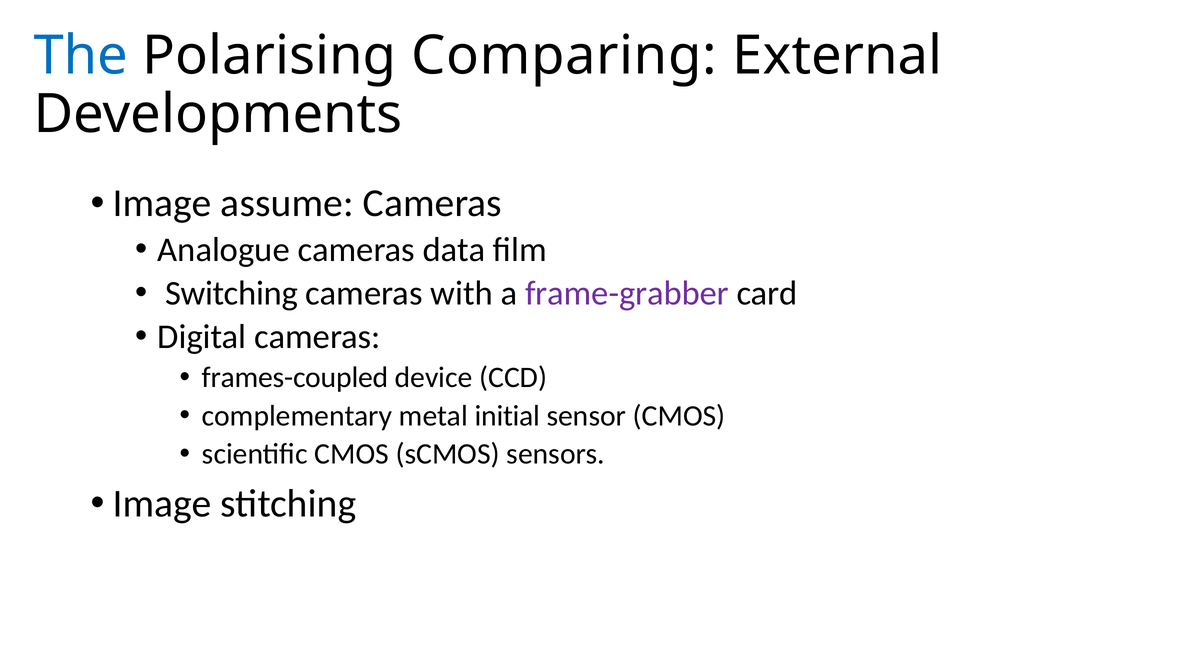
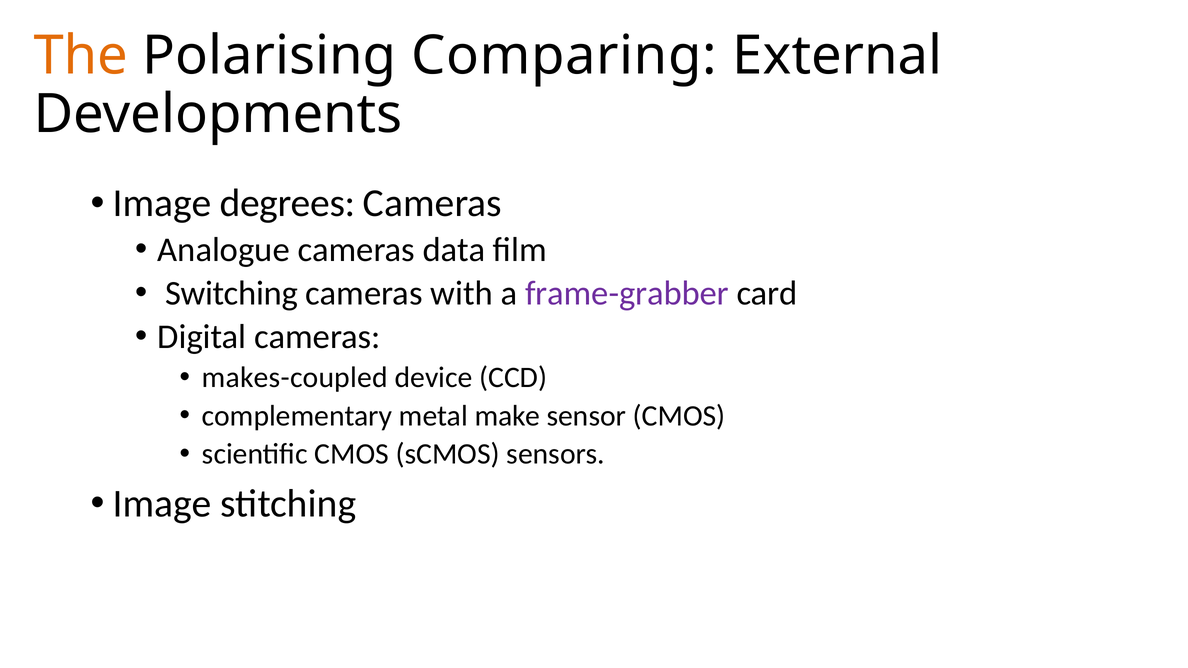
The colour: blue -> orange
assume: assume -> degrees
frames-coupled: frames-coupled -> makes-coupled
initial: initial -> make
